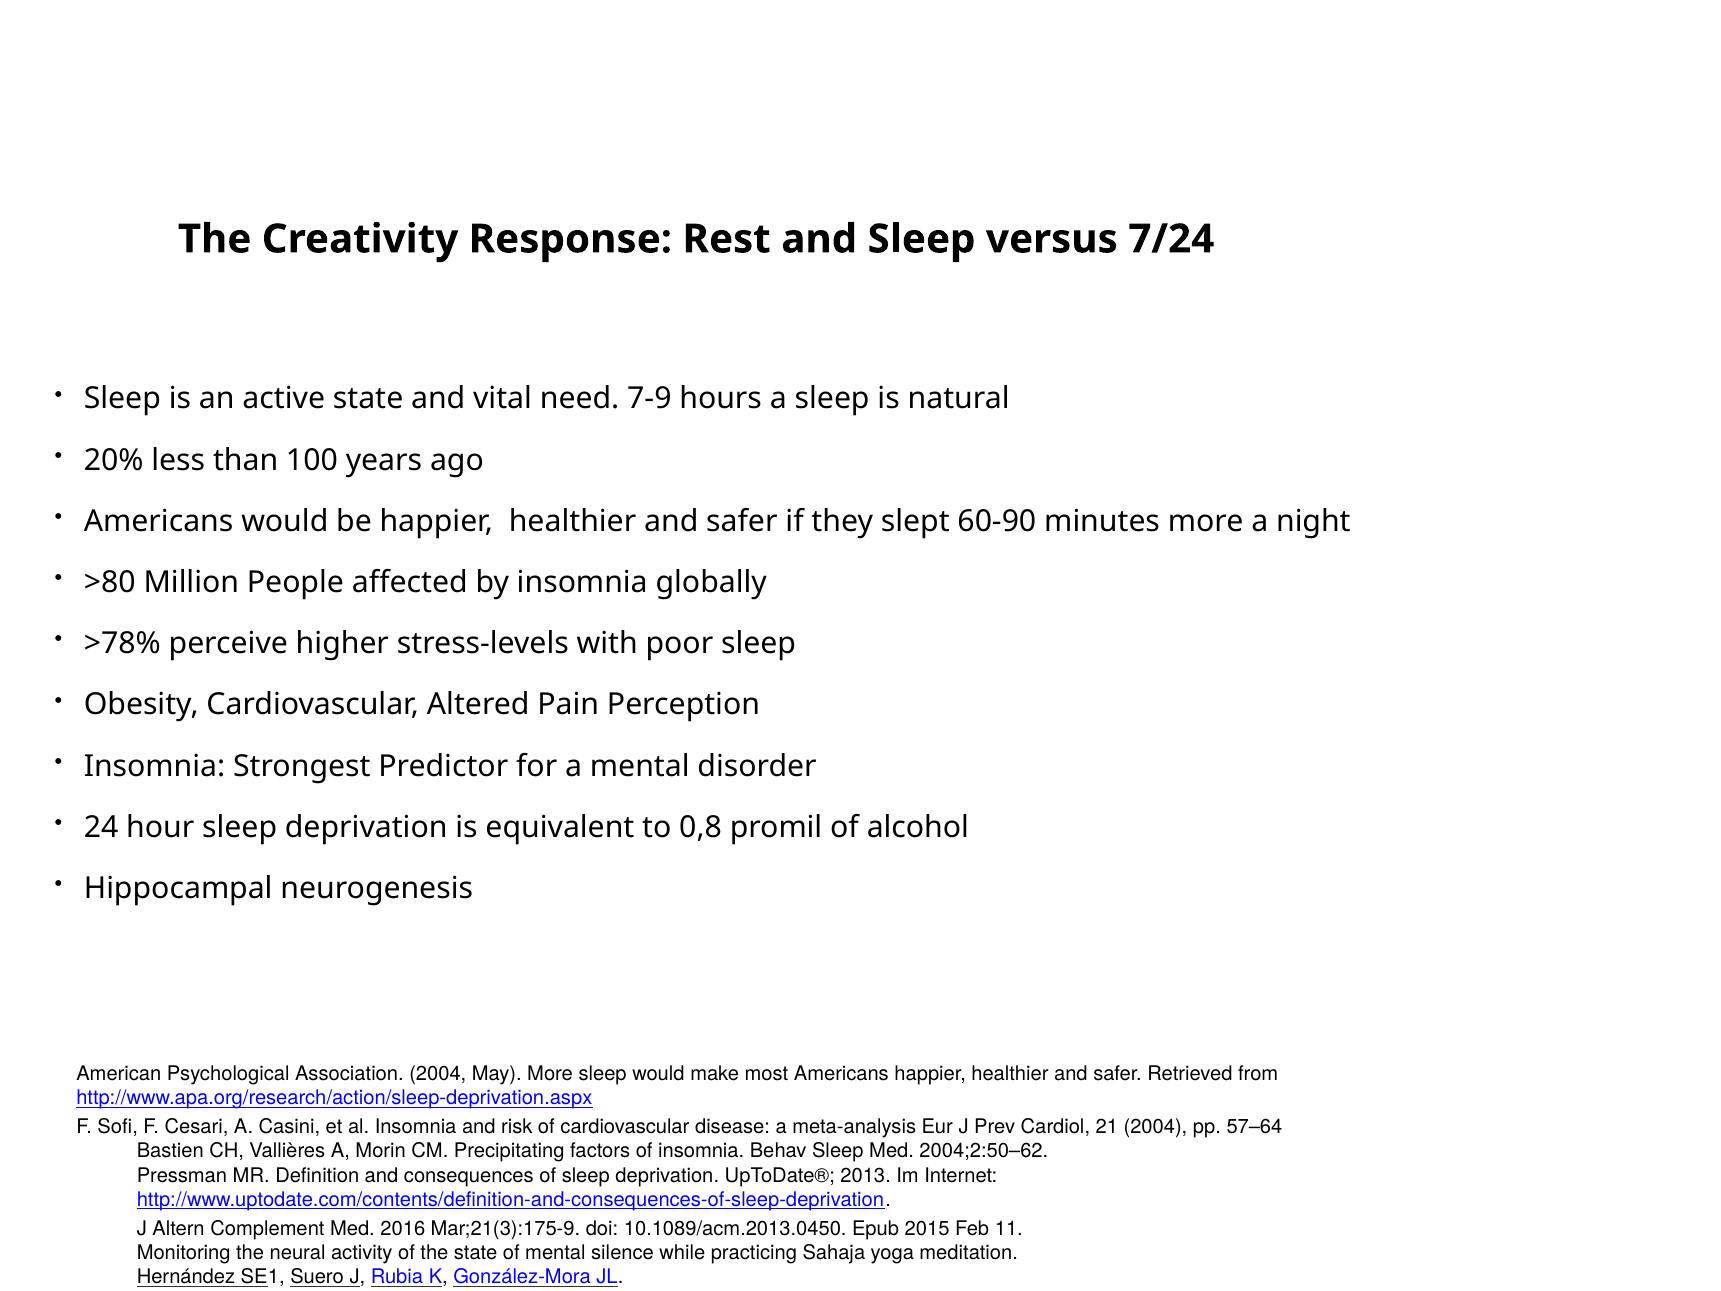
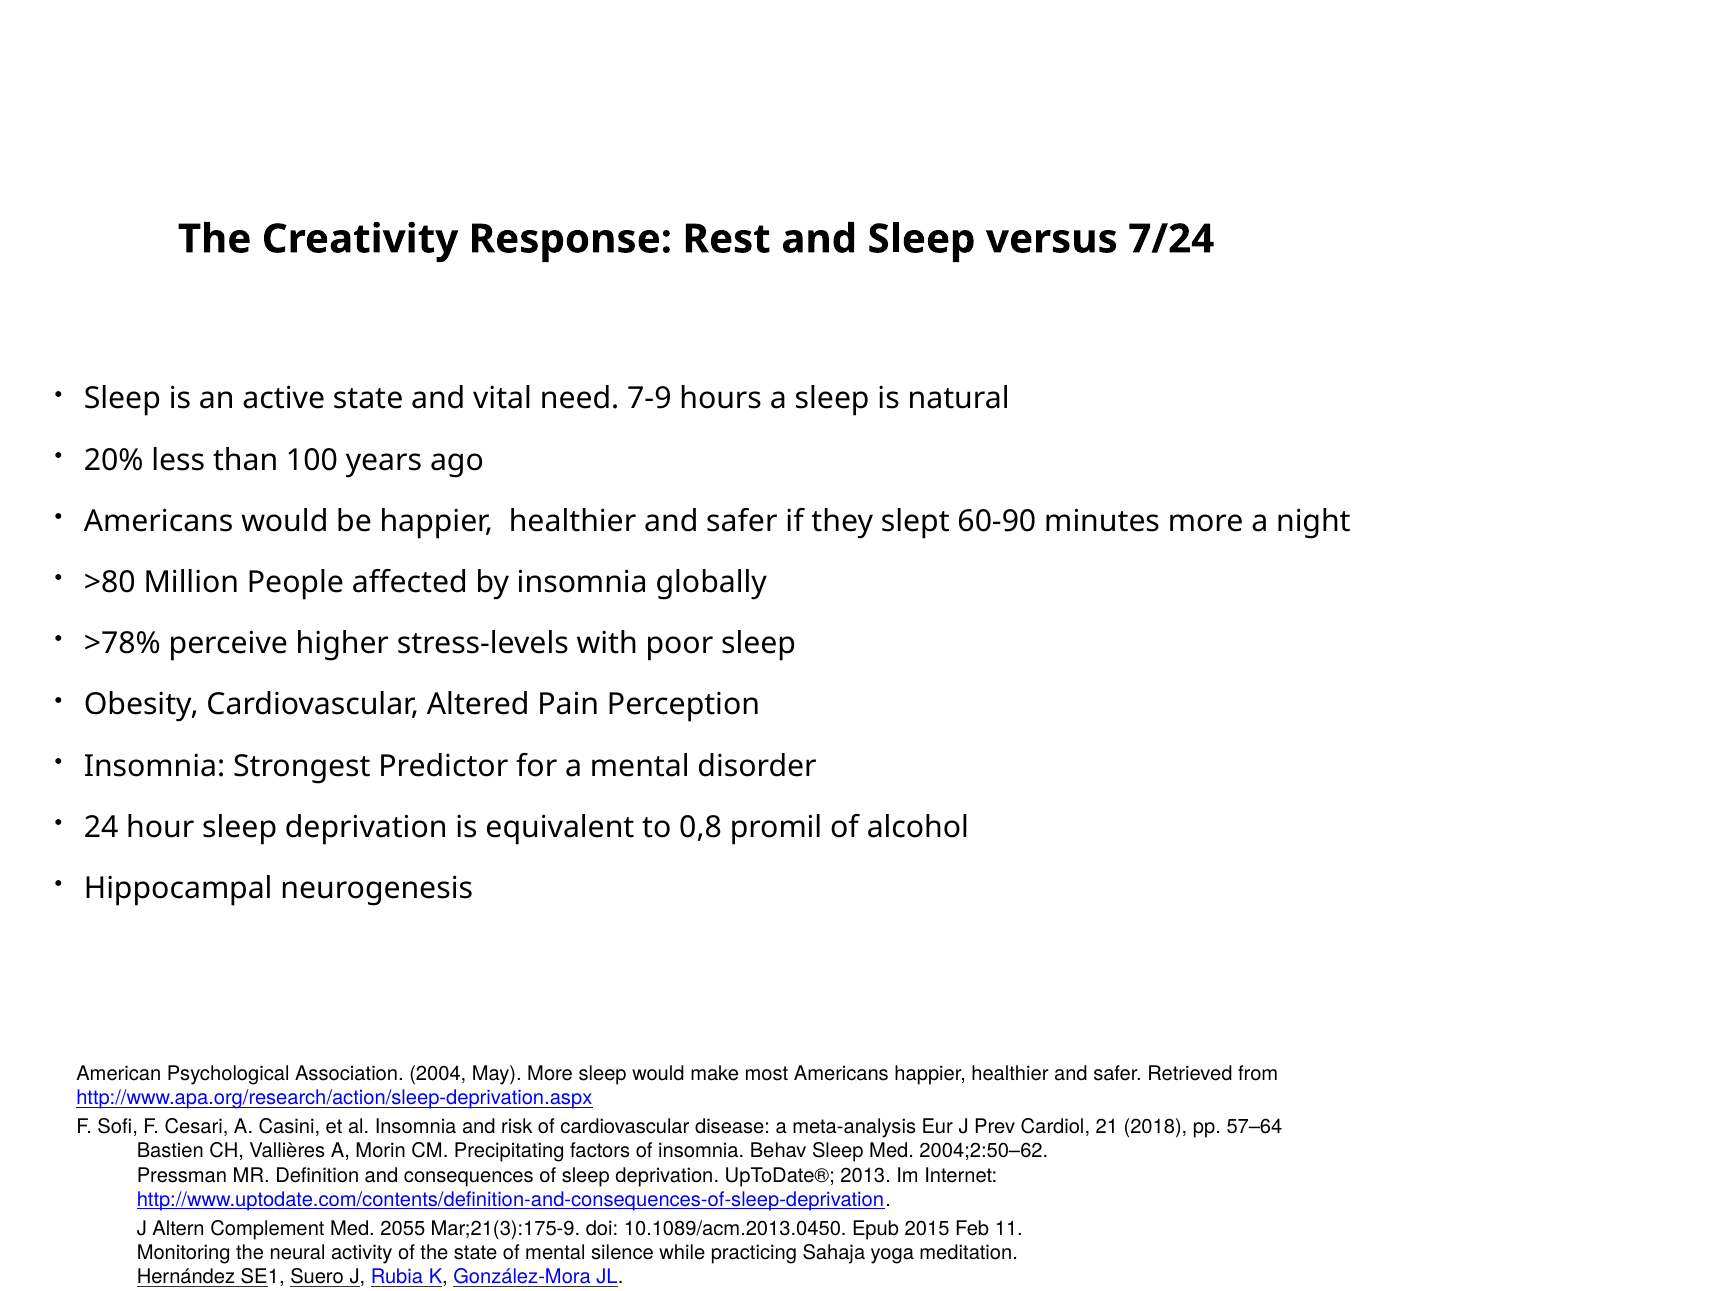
21 2004: 2004 -> 2018
2016: 2016 -> 2055
